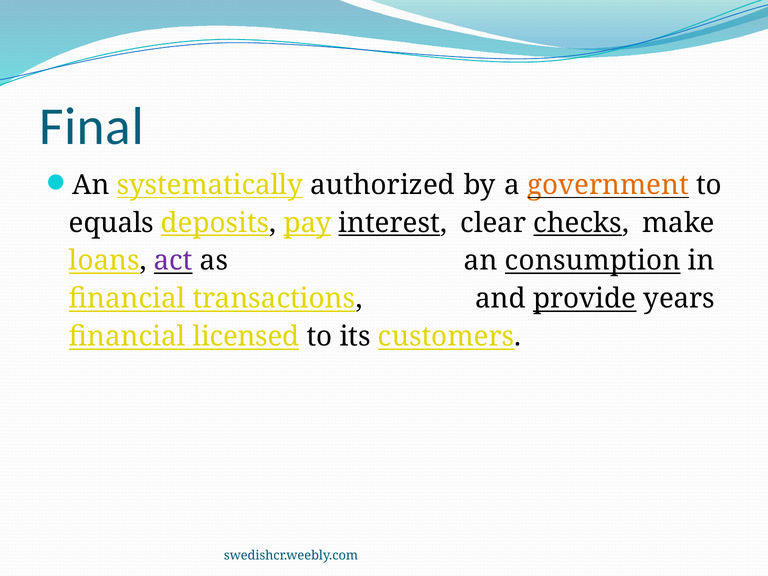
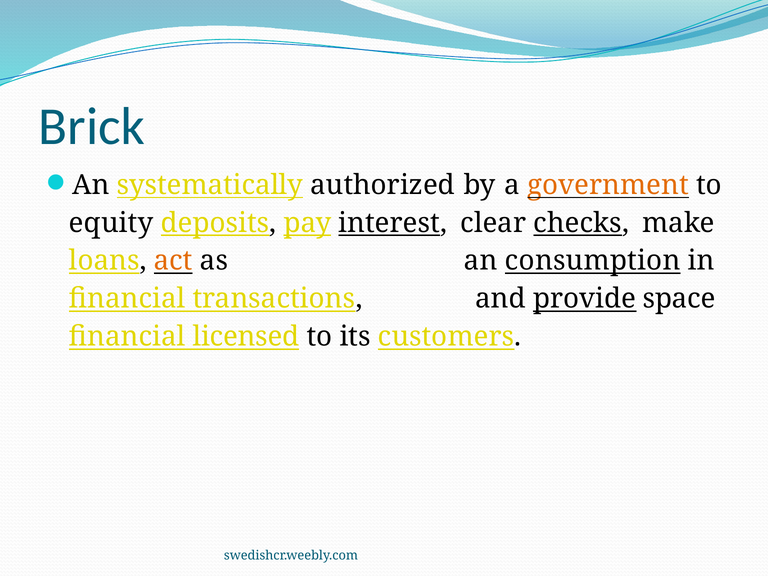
Final: Final -> Brick
equals: equals -> equity
act colour: purple -> orange
years: years -> space
